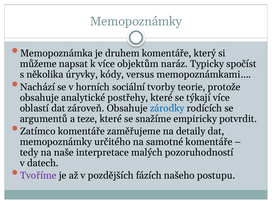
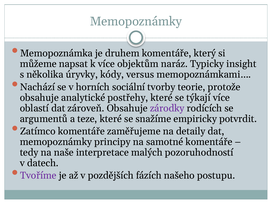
spočíst: spočíst -> insight
zárodky colour: blue -> purple
určitého: určitého -> principy
